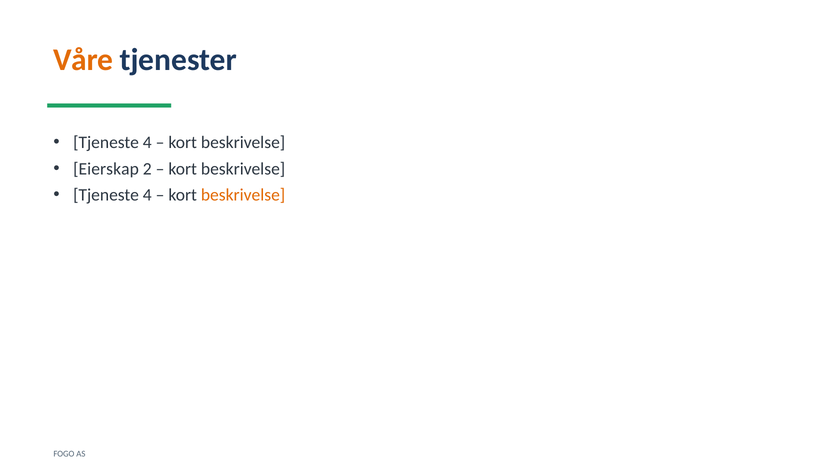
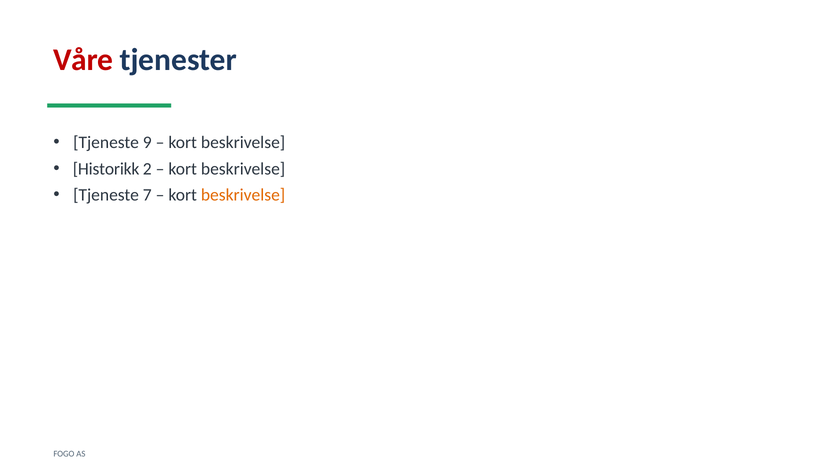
Våre colour: orange -> red
4 at (147, 142): 4 -> 9
Eierskap: Eierskap -> Historikk
4 at (147, 195): 4 -> 7
